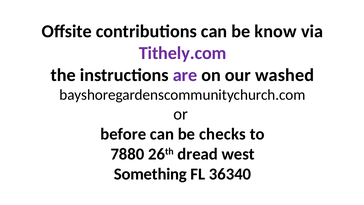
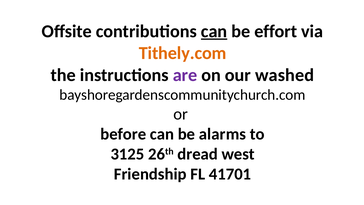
can at (214, 31) underline: none -> present
know: know -> effort
Tithely.com colour: purple -> orange
checks: checks -> alarms
7880: 7880 -> 3125
Something: Something -> Friendship
36340: 36340 -> 41701
